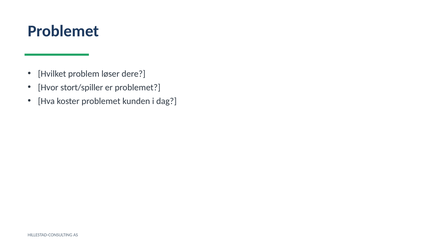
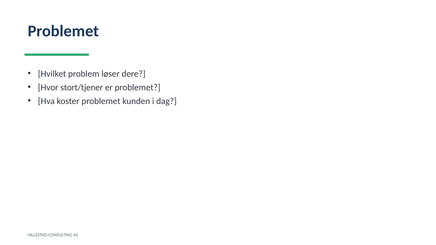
stort/spiller: stort/spiller -> stort/tjener
